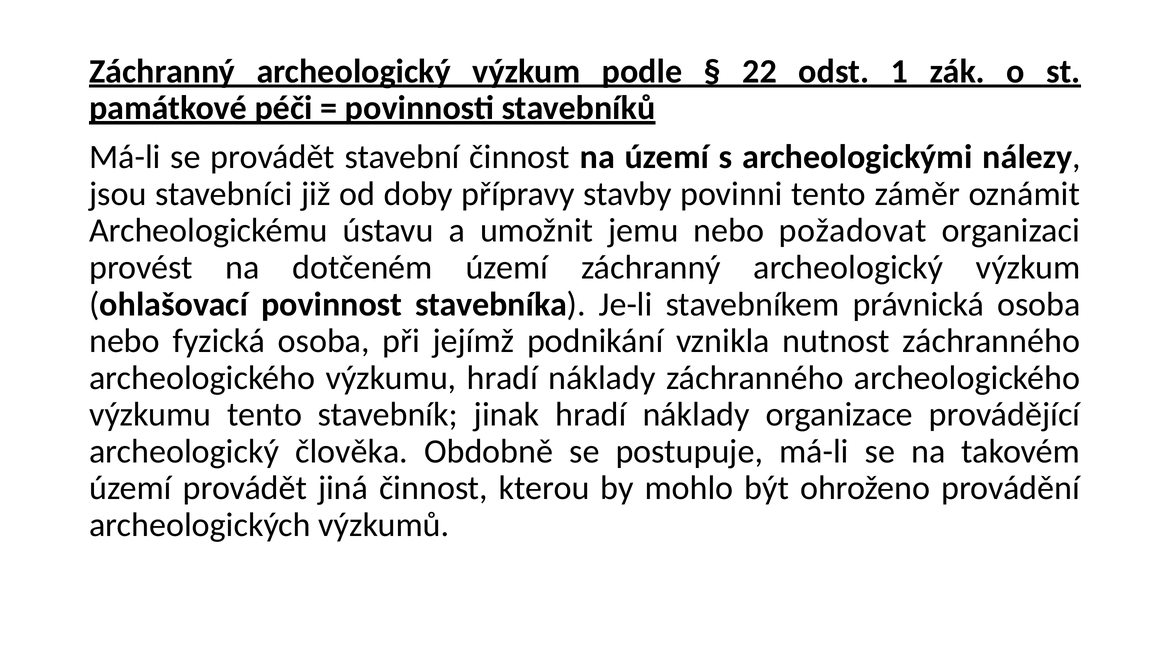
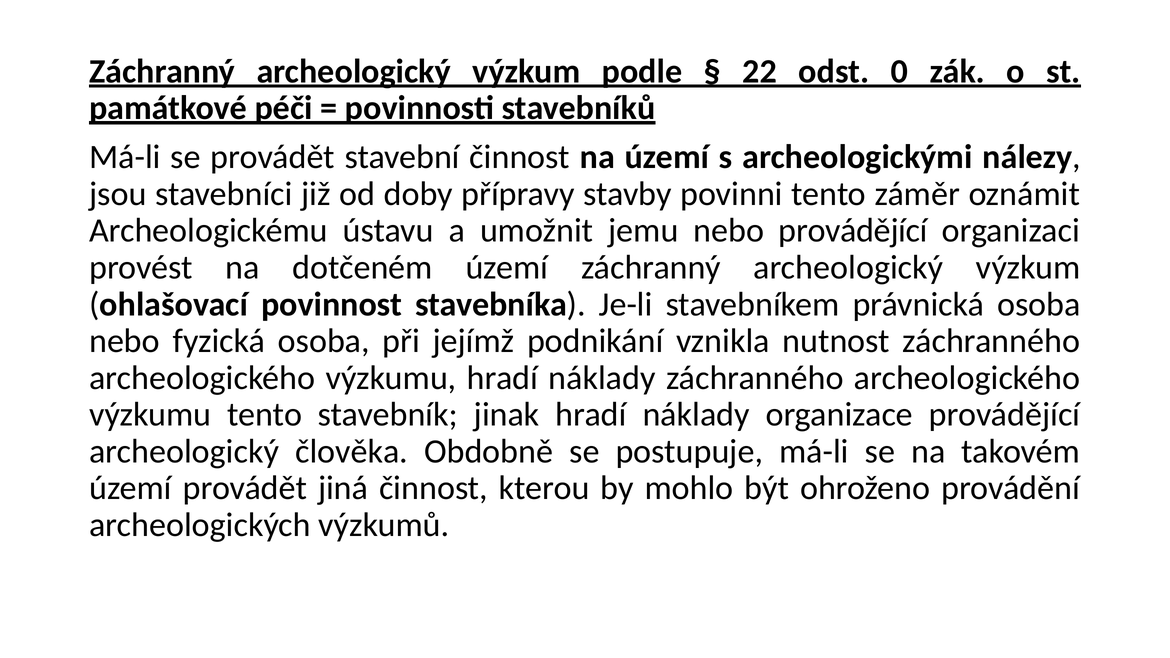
1: 1 -> 0
nebo požadovat: požadovat -> provádějící
